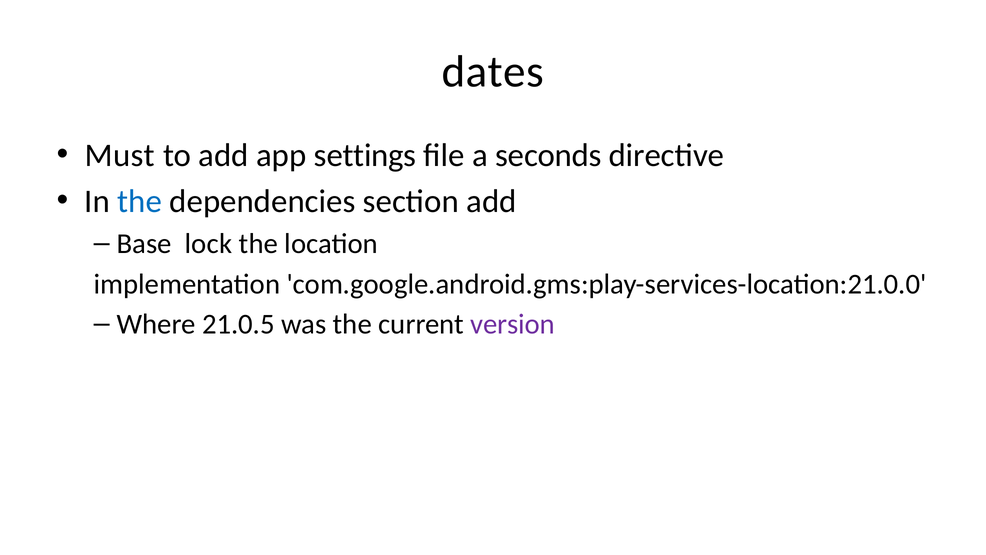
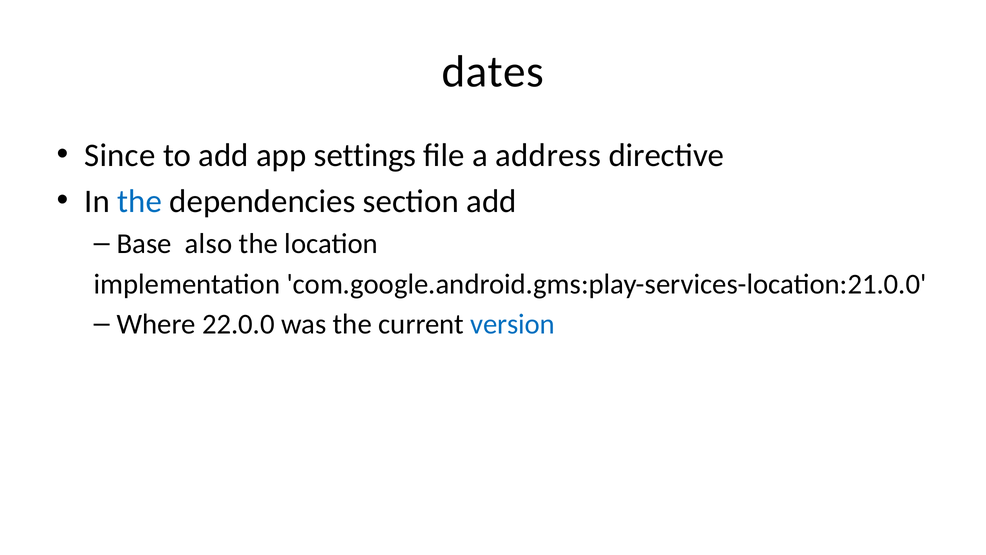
Must: Must -> Since
seconds: seconds -> address
lock: lock -> also
21.0.5: 21.0.5 -> 22.0.0
version colour: purple -> blue
